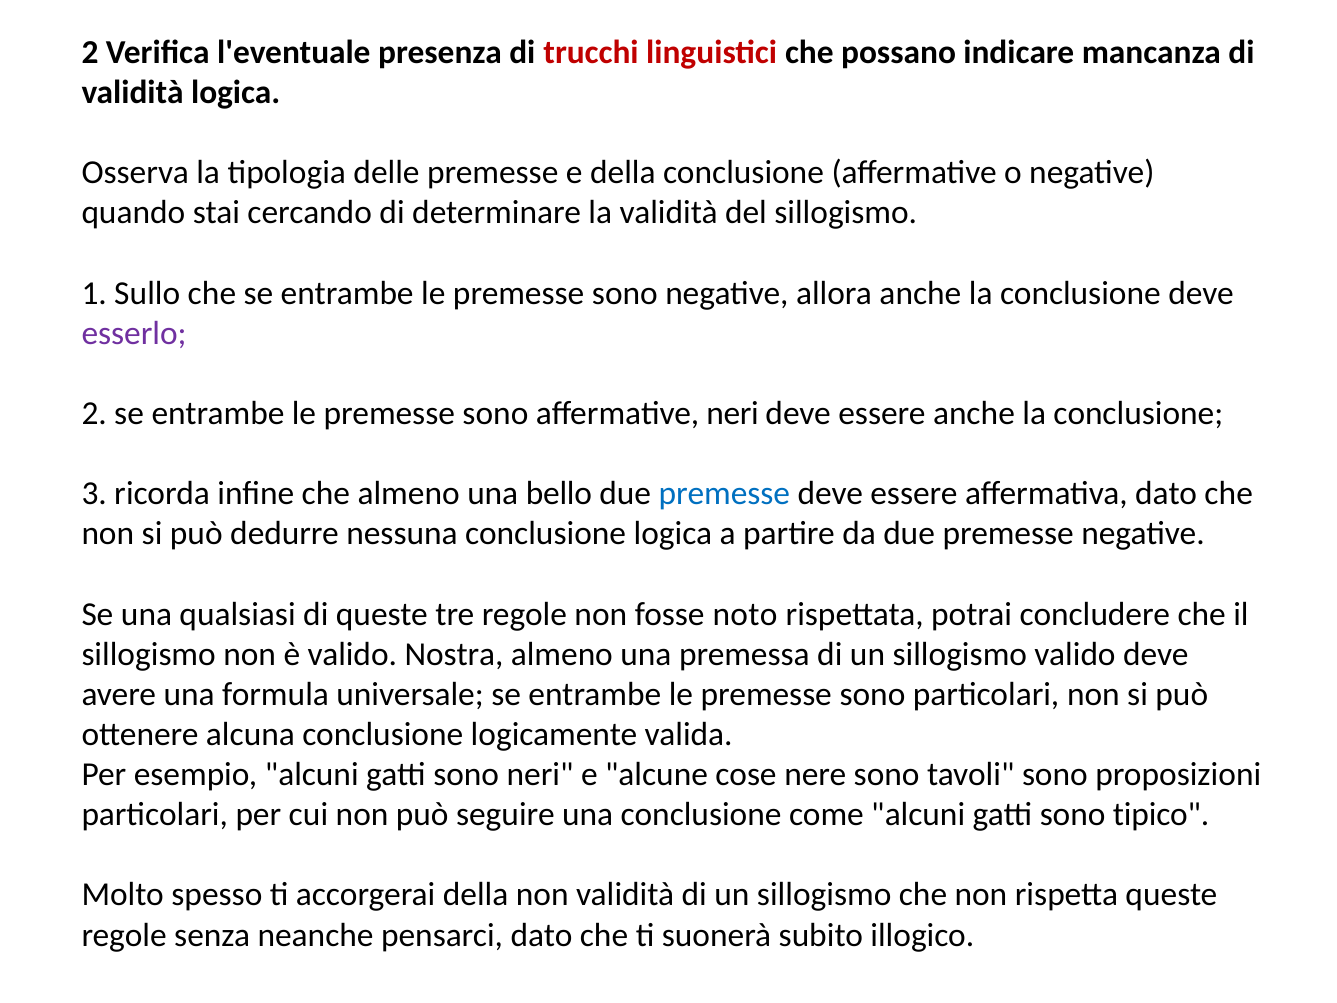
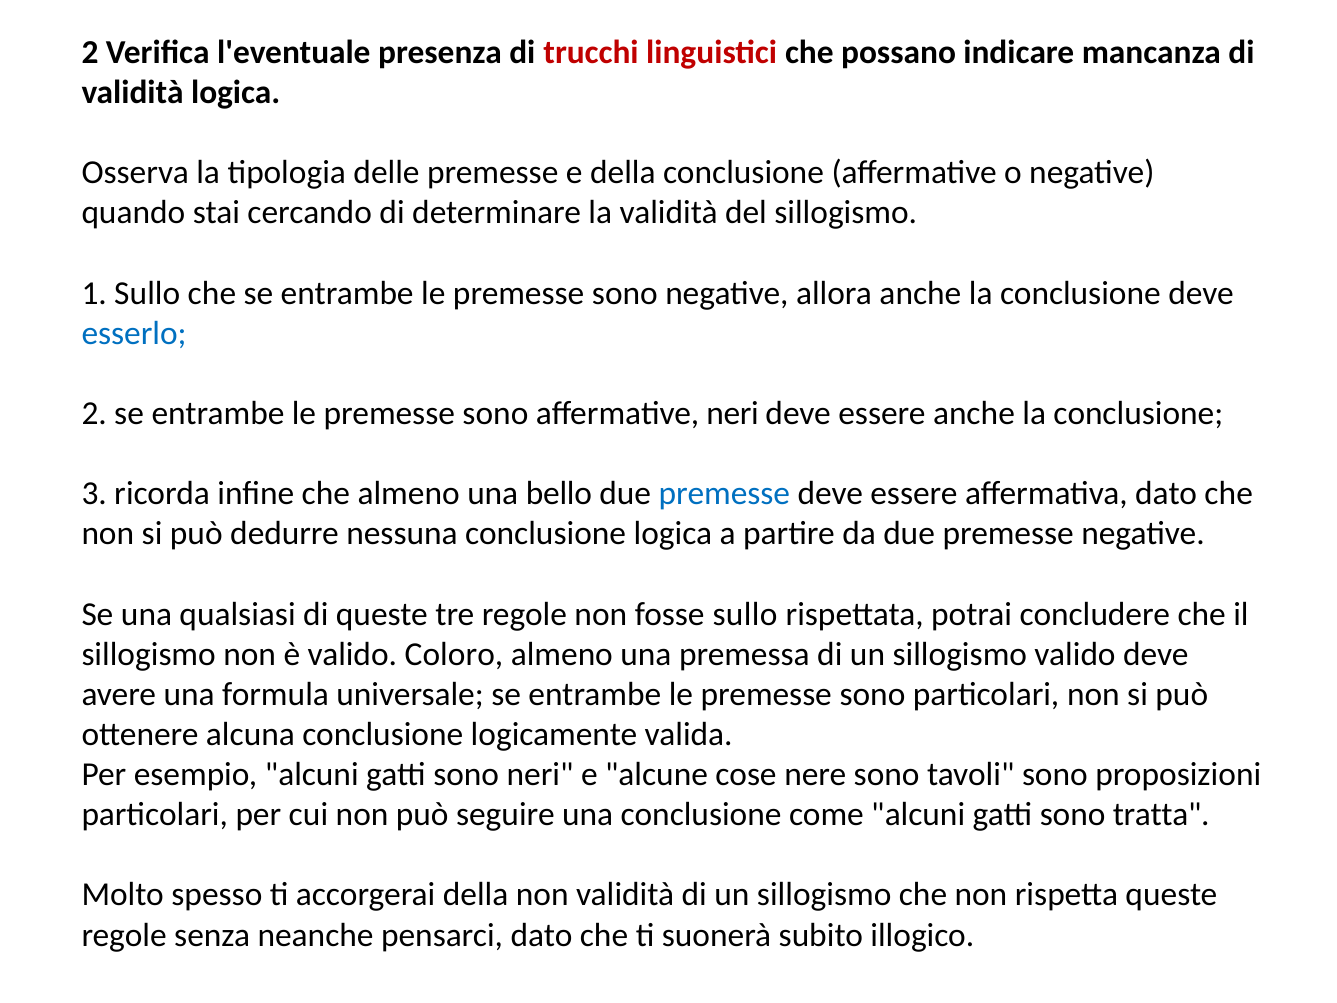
esserlo colour: purple -> blue
fosse noto: noto -> sullo
Nostra: Nostra -> Coloro
tipico: tipico -> tratta
